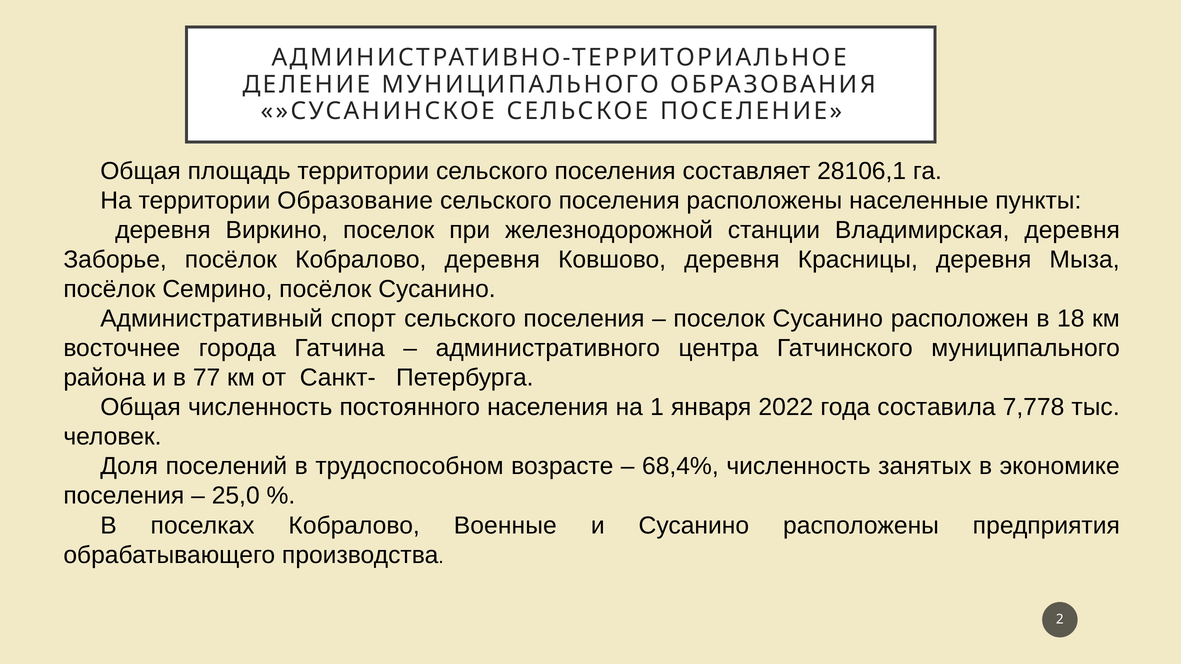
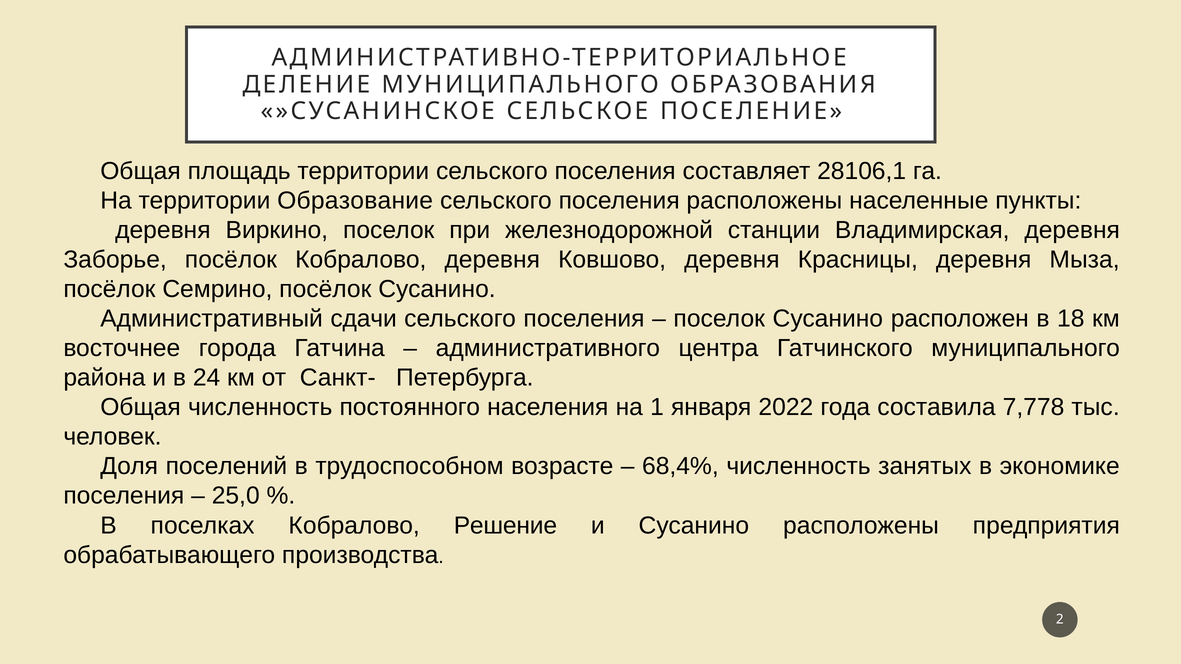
спорт: спорт -> сдачи
77: 77 -> 24
Военные: Военные -> Решение
